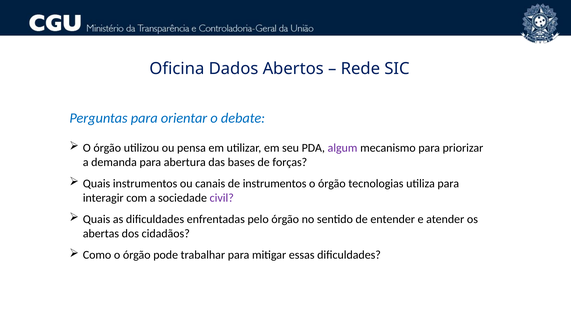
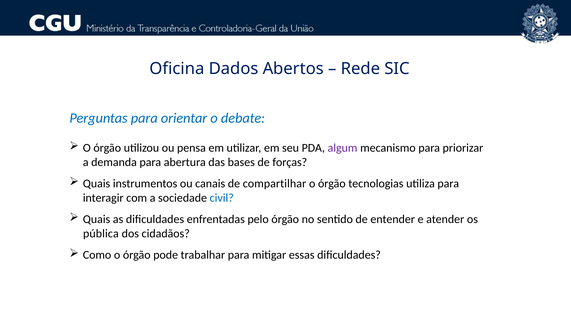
de instrumentos: instrumentos -> compartilhar
civil colour: purple -> blue
abertas: abertas -> pública
